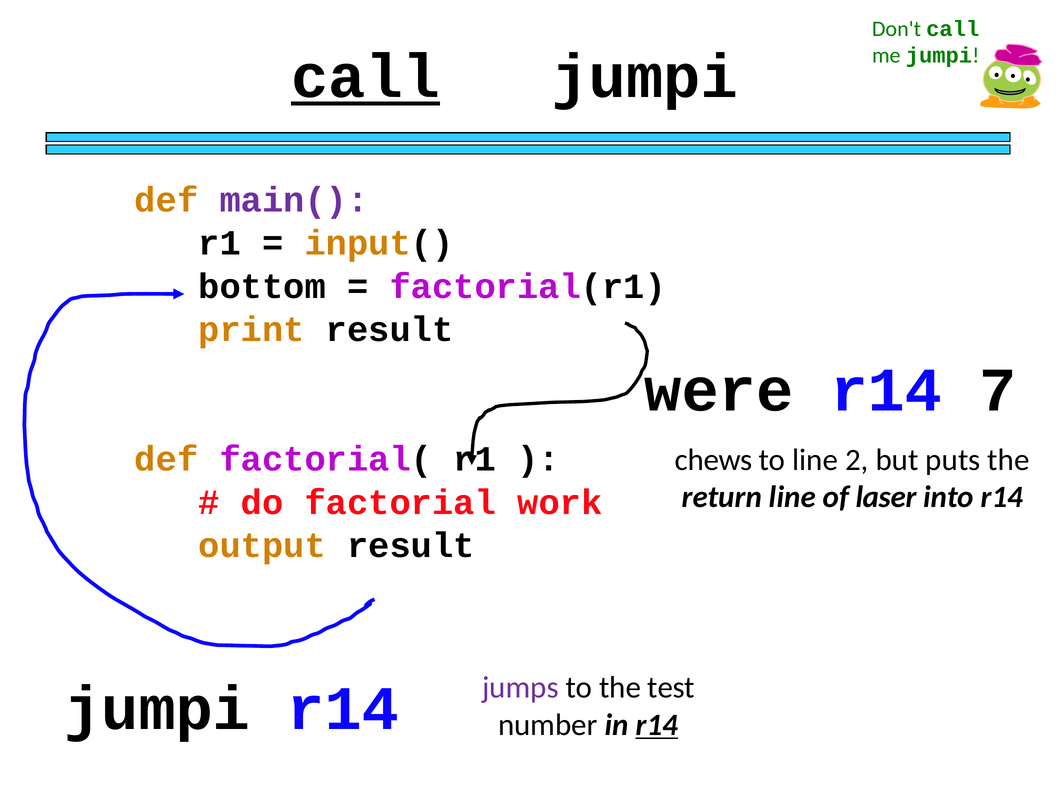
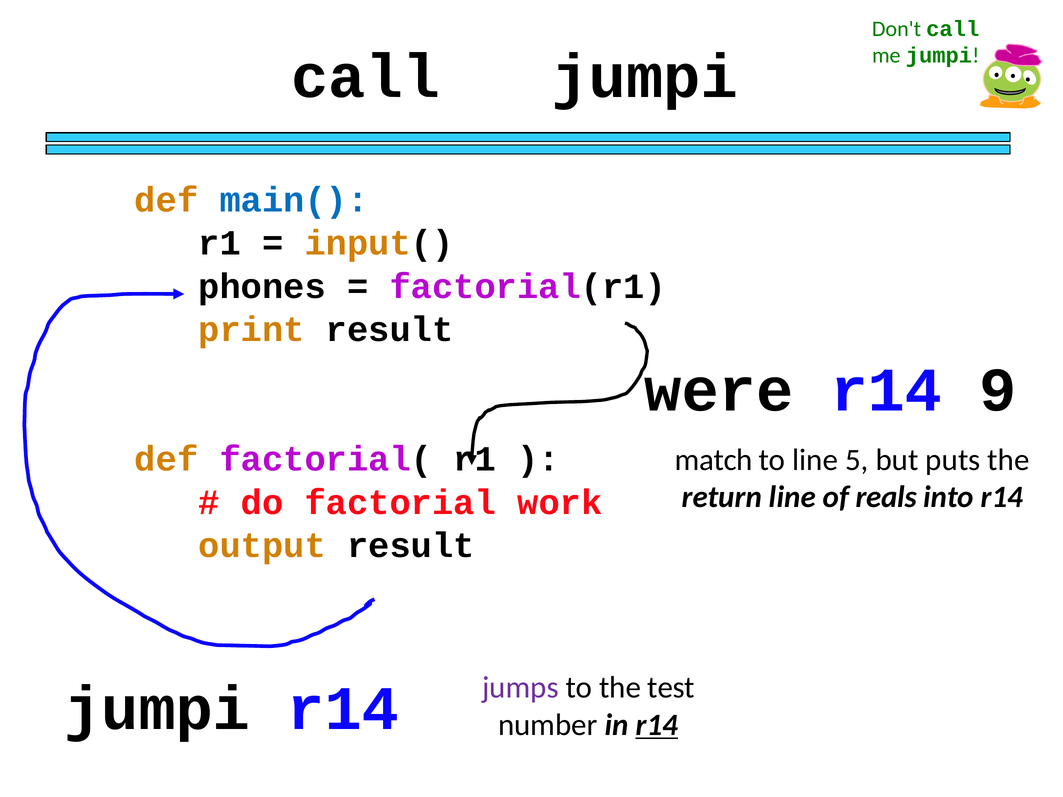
call at (366, 77) underline: present -> none
main( colour: purple -> blue
bottom: bottom -> phones
7: 7 -> 9
chews: chews -> match
2: 2 -> 5
laser: laser -> reals
